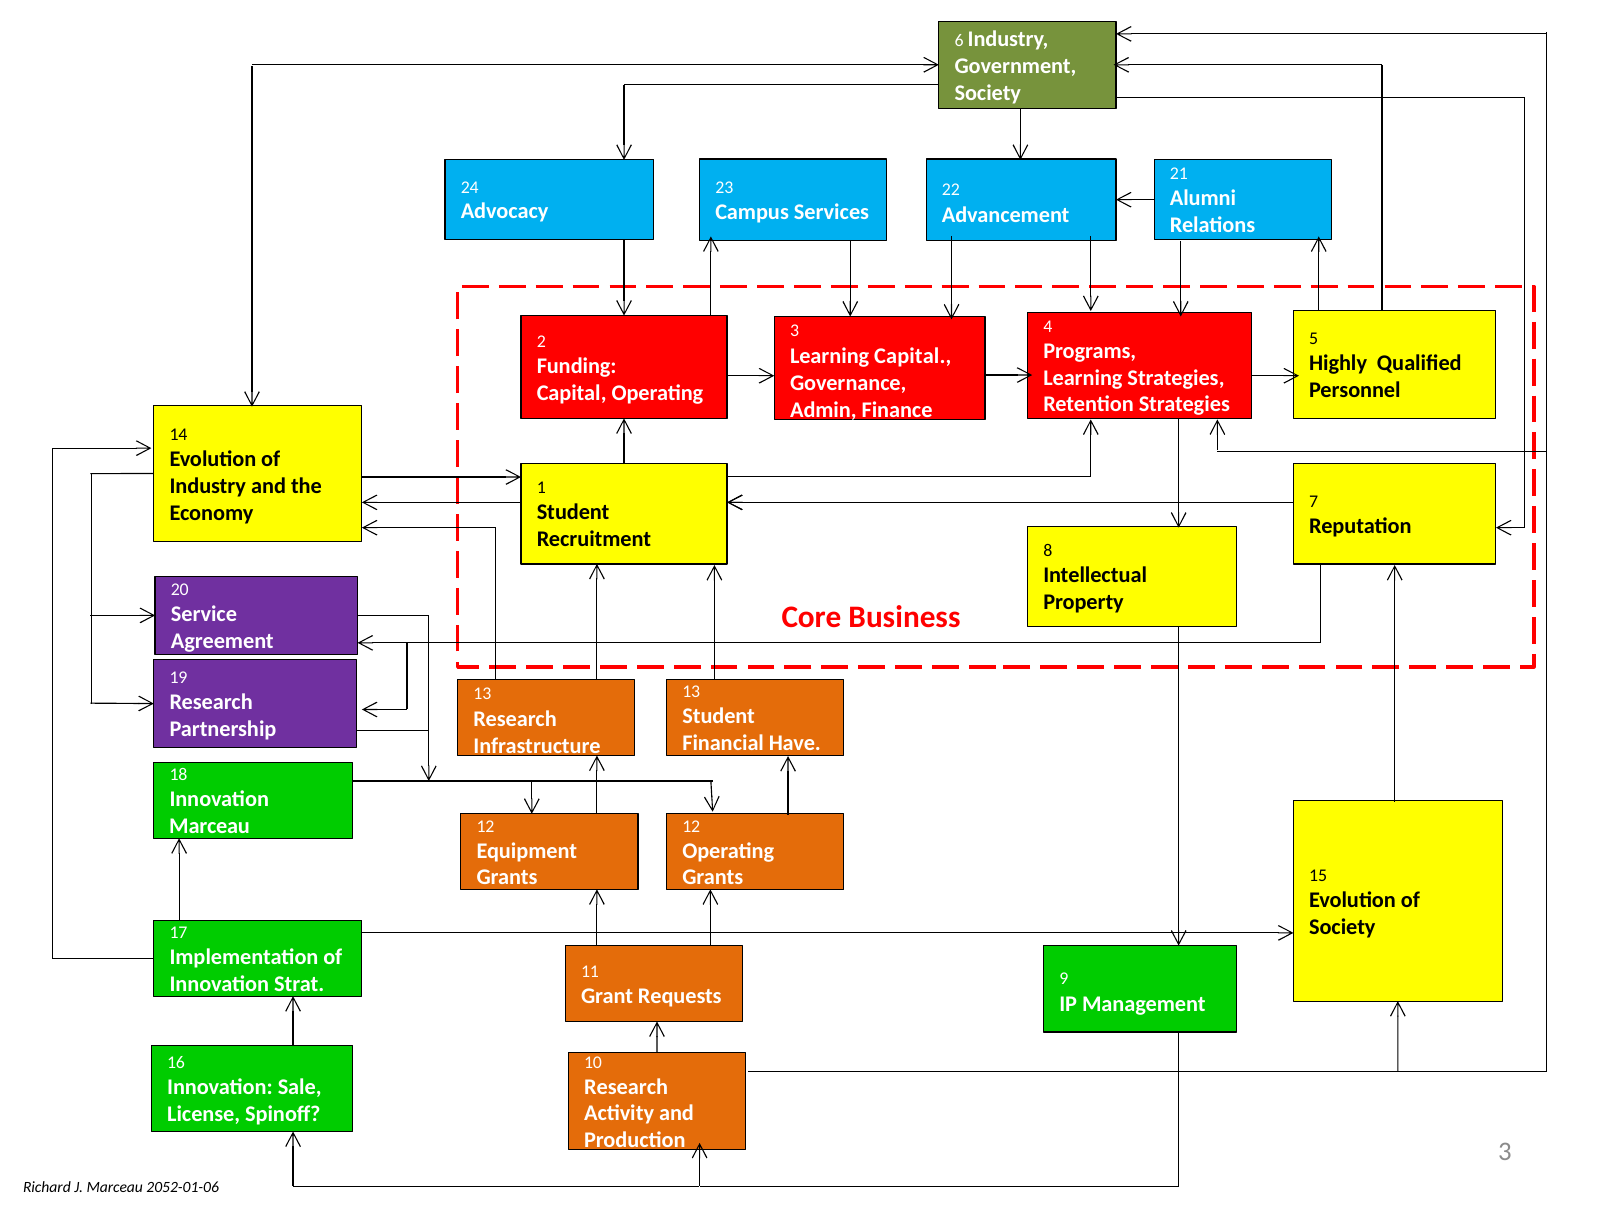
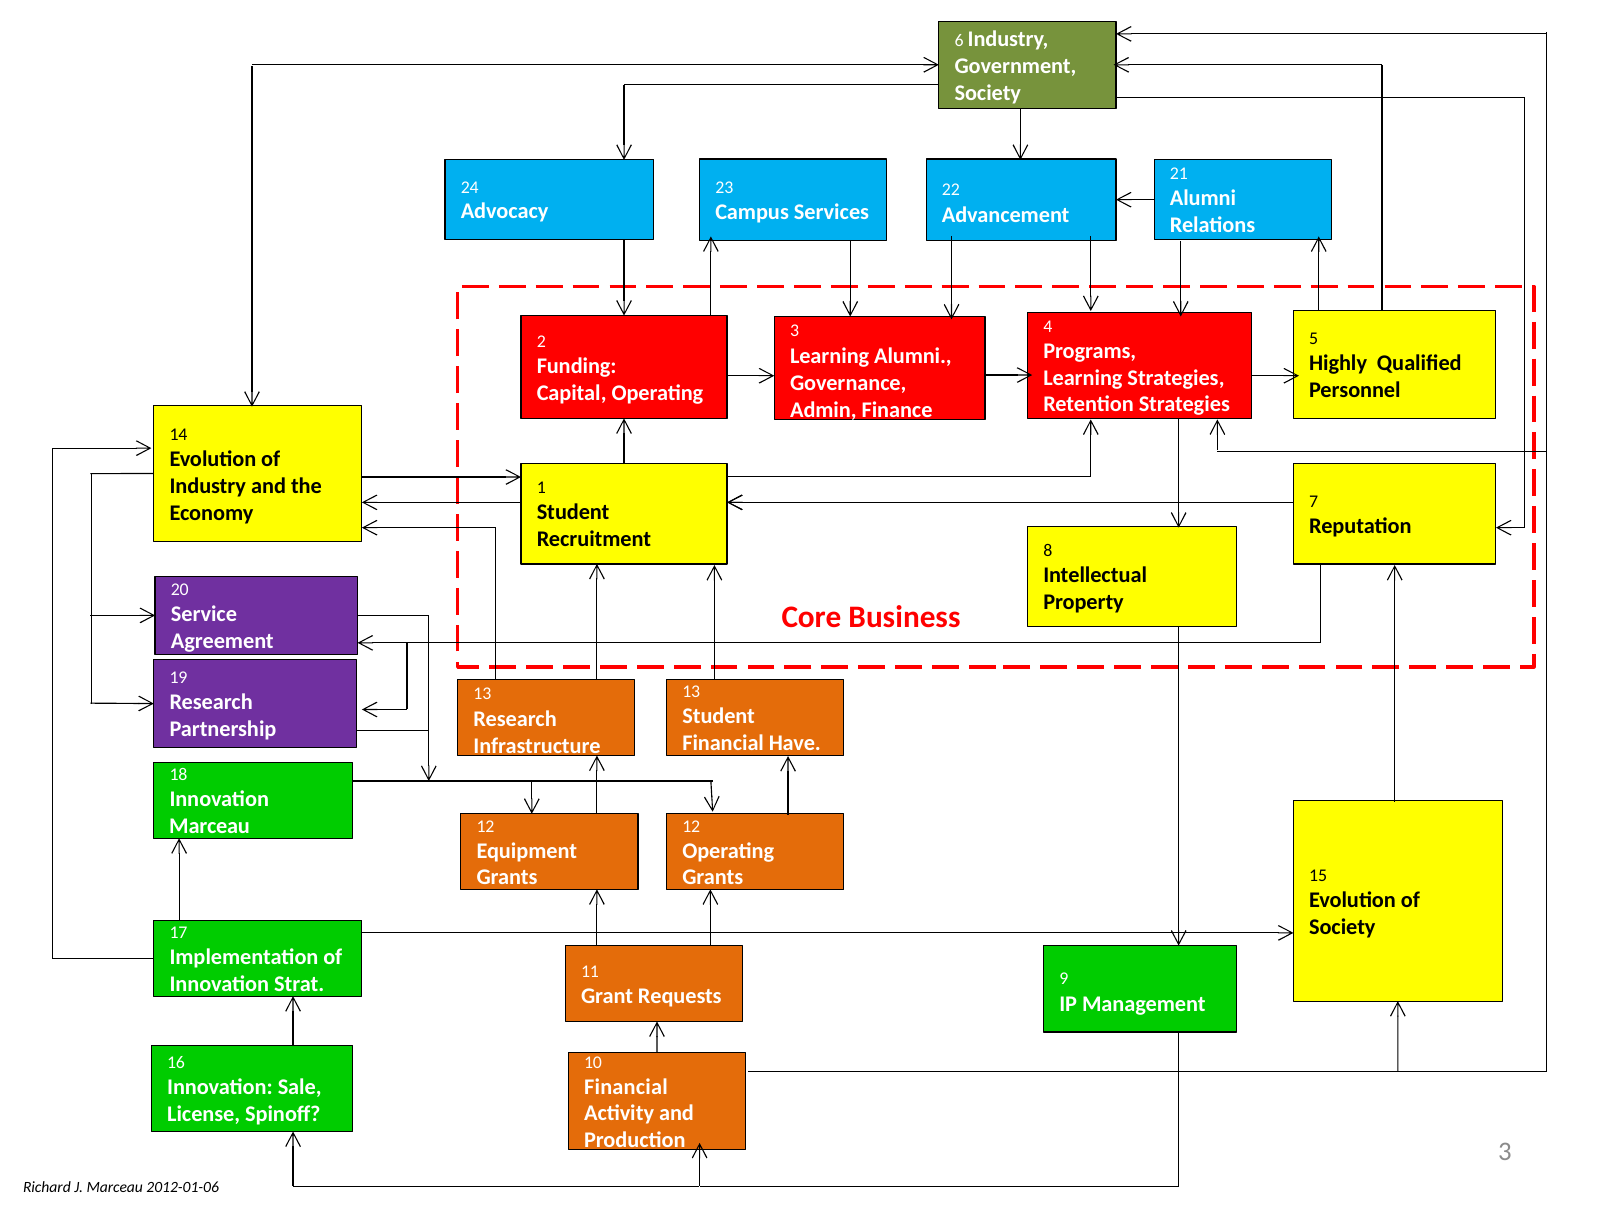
Learning Capital: Capital -> Alumni
Research at (626, 1087): Research -> Financial
2052-01-06: 2052-01-06 -> 2012-01-06
